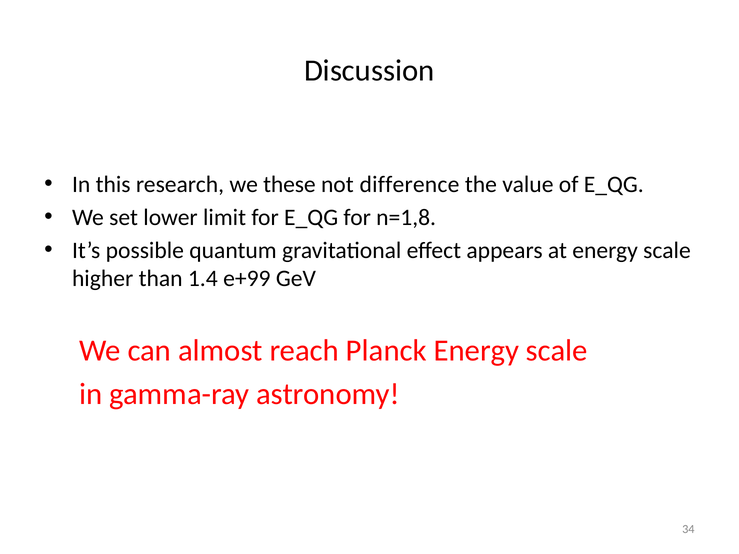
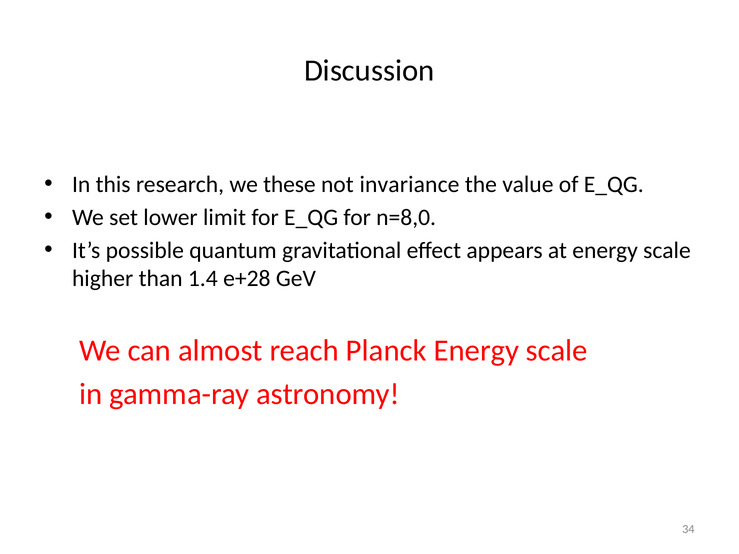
difference: difference -> invariance
n=1,8: n=1,8 -> n=8,0
e+99: e+99 -> e+28
